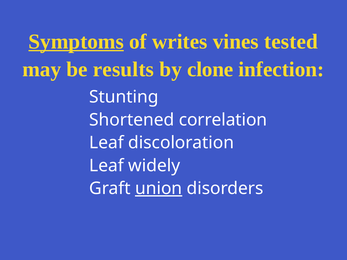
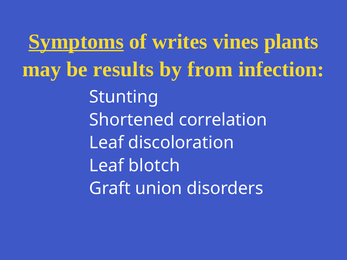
tested: tested -> plants
clone: clone -> from
widely: widely -> blotch
union underline: present -> none
